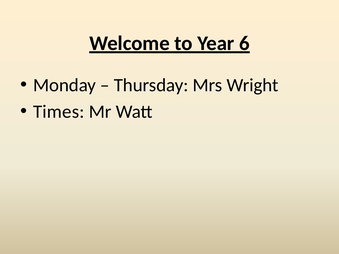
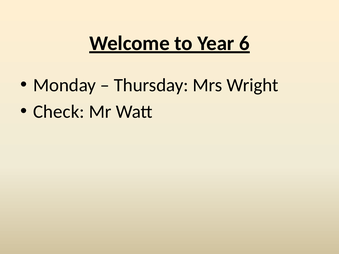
Times: Times -> Check
